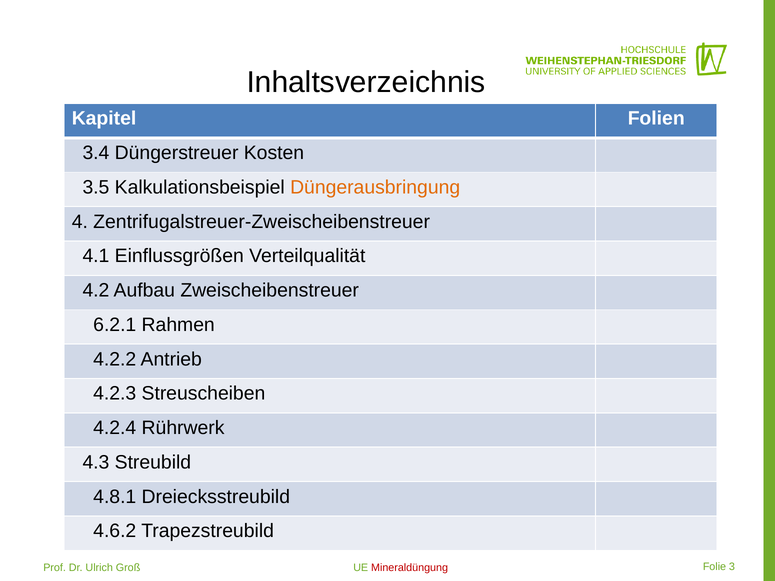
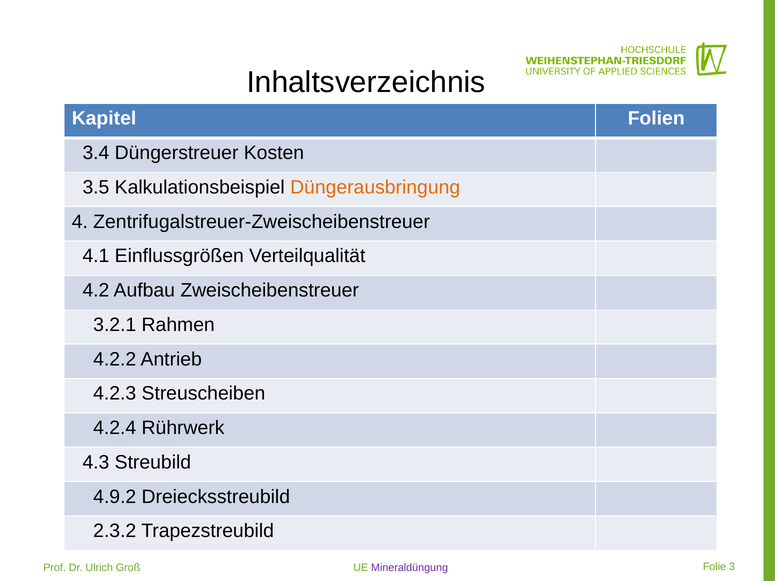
6.2.1: 6.2.1 -> 3.2.1
4.8.1: 4.8.1 -> 4.9.2
4.6.2: 4.6.2 -> 2.3.2
Mineraldüngung colour: red -> purple
